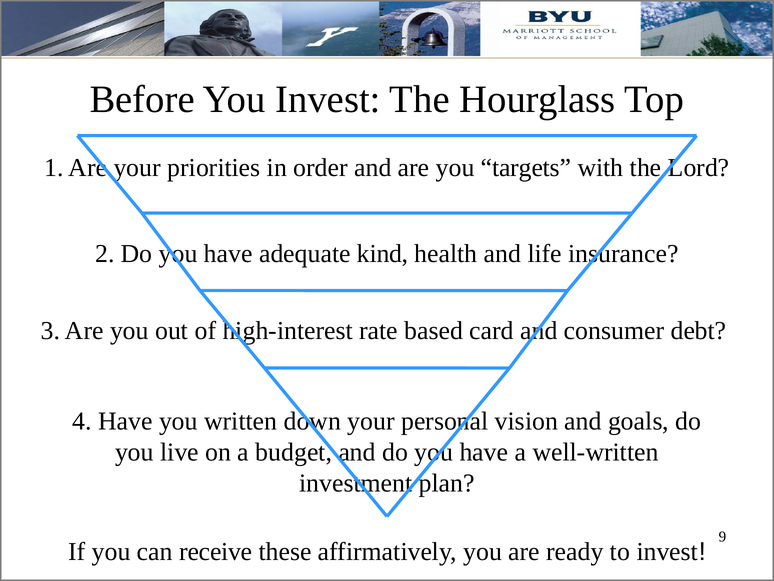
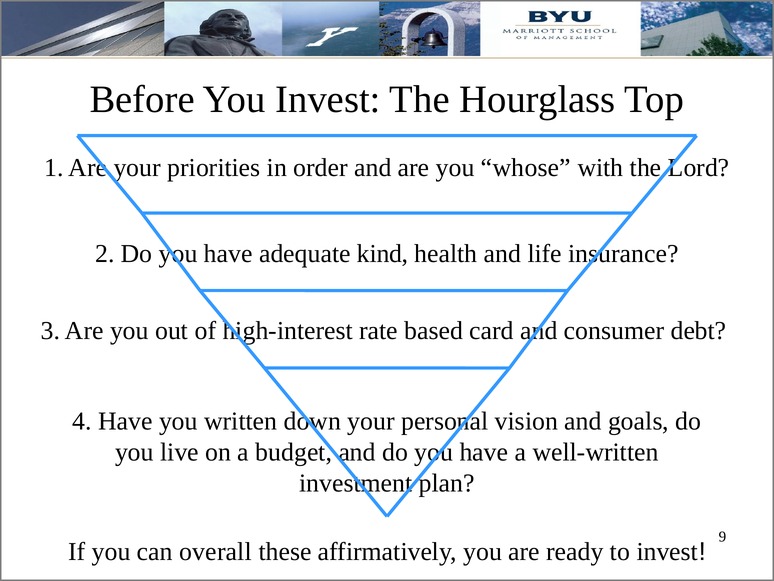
targets: targets -> whose
receive: receive -> overall
